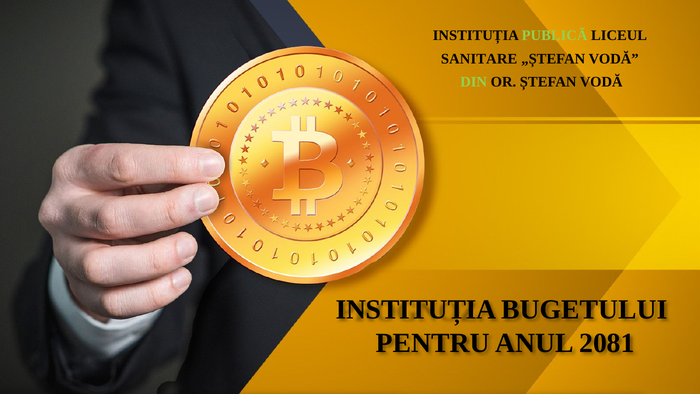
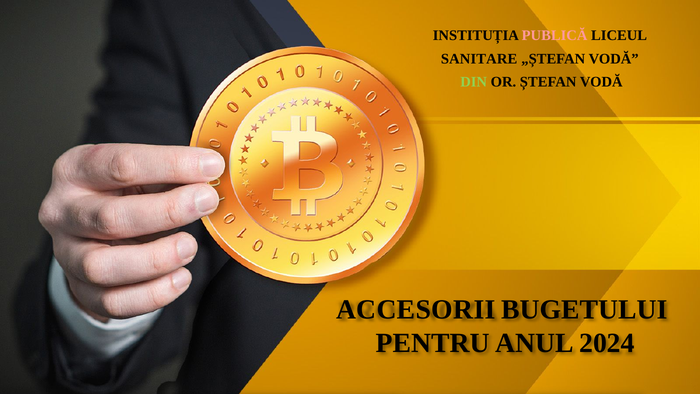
PUBLICĂ colour: light green -> pink
INSTITUȚIA at (416, 309): INSTITUȚIA -> ACCESORII
2081: 2081 -> 2024
